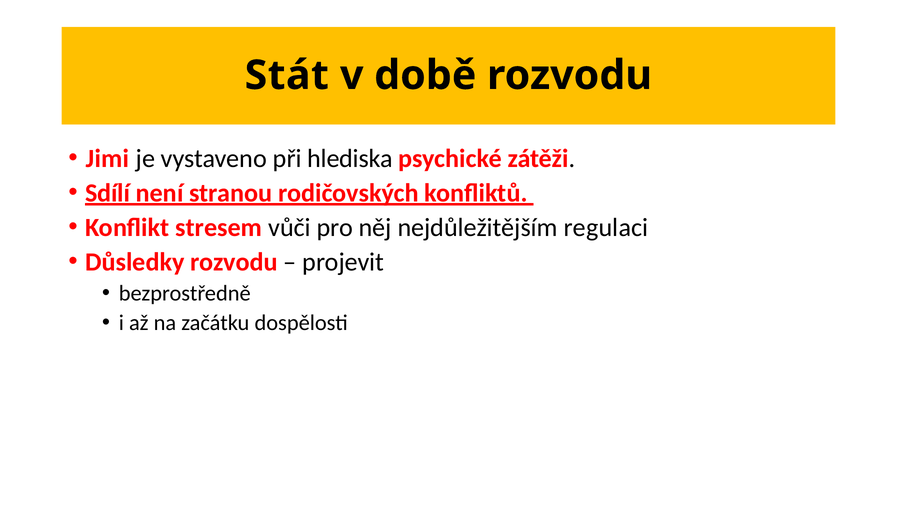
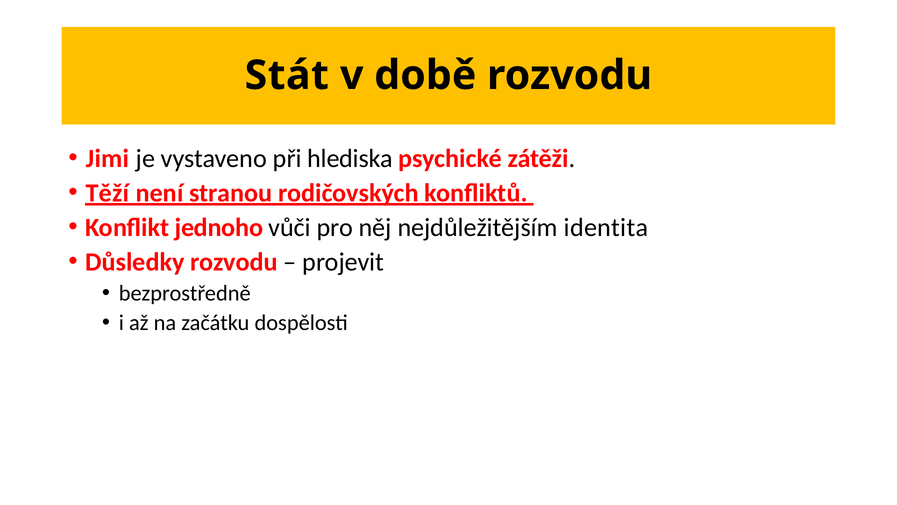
Sdílí: Sdílí -> Těží
stresem: stresem -> jednoho
regulaci: regulaci -> identita
